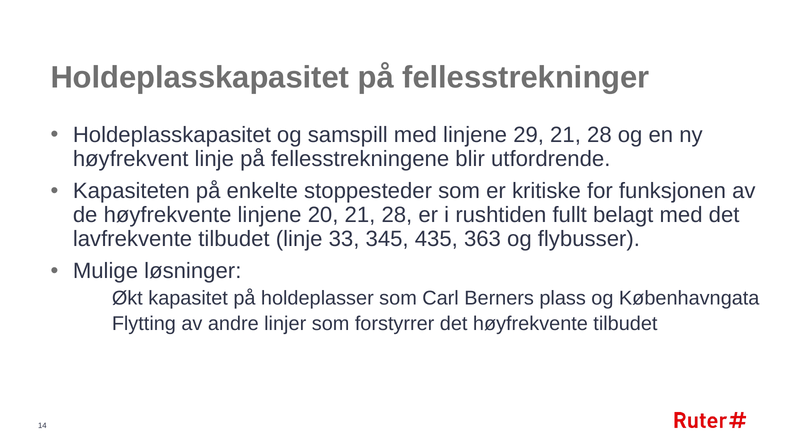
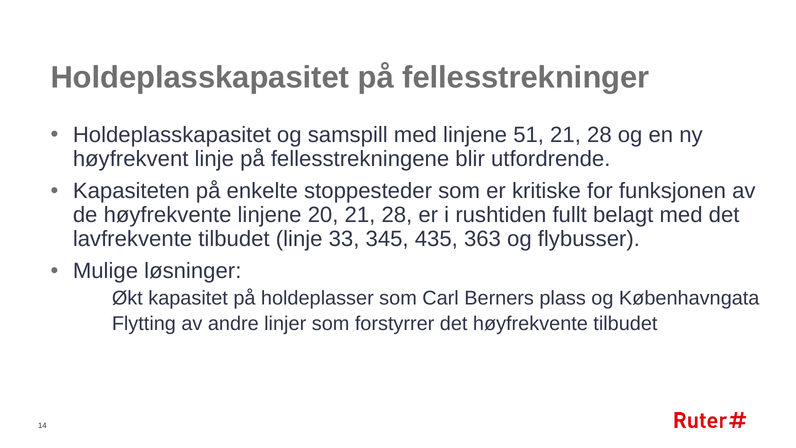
29: 29 -> 51
